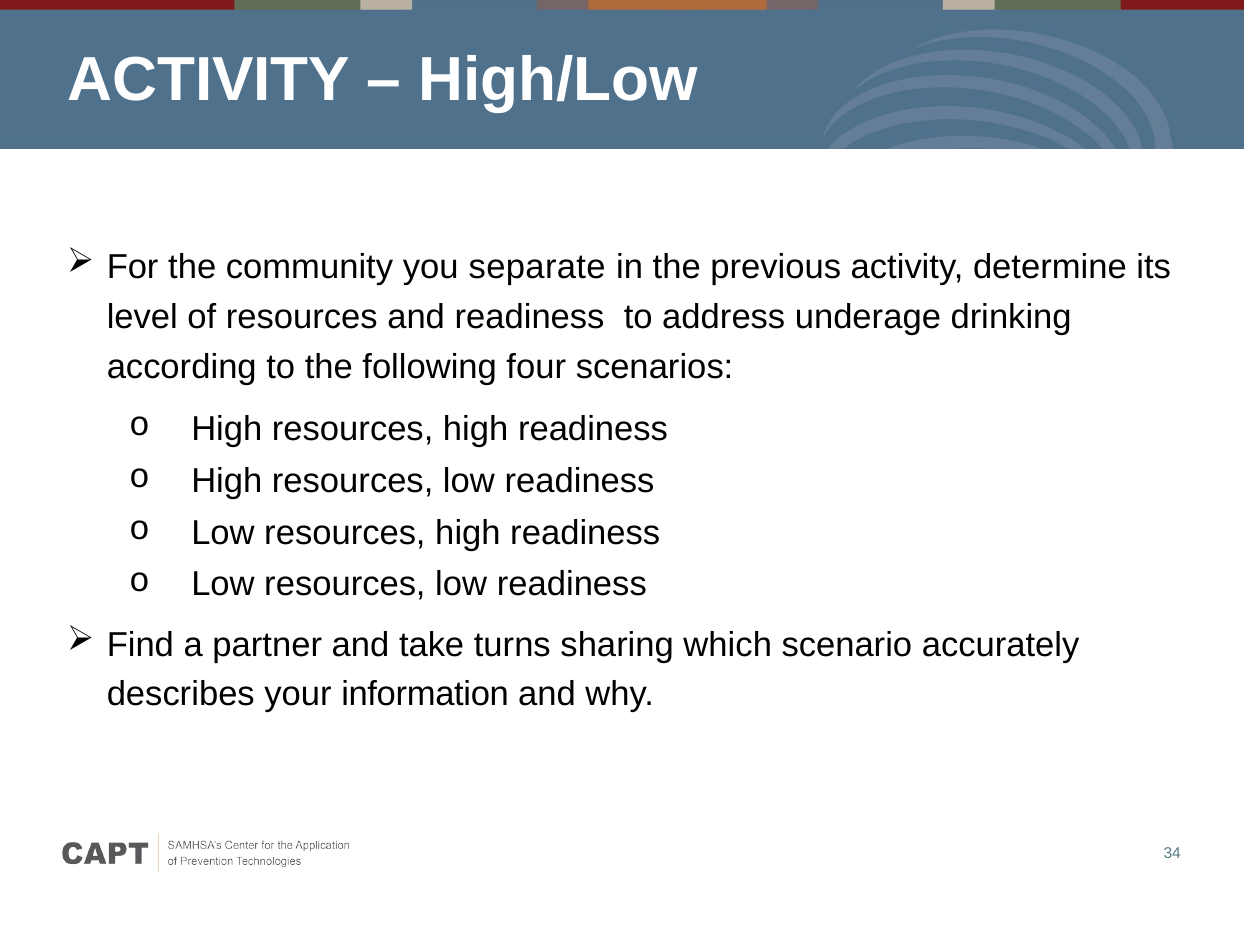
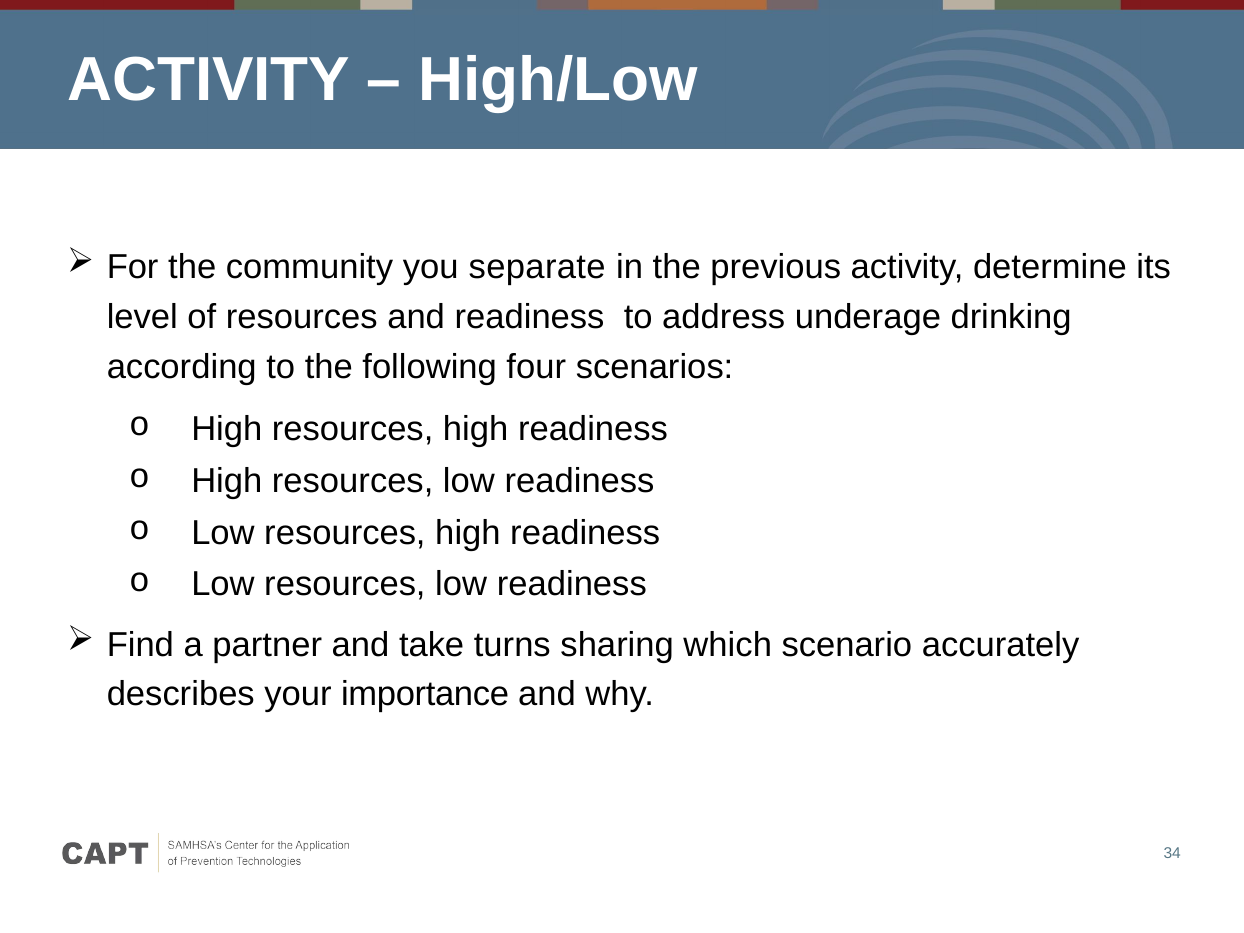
information: information -> importance
